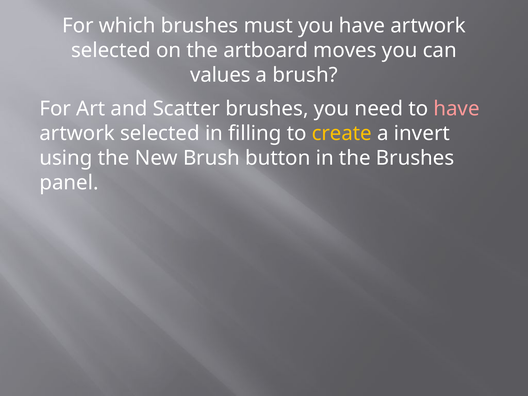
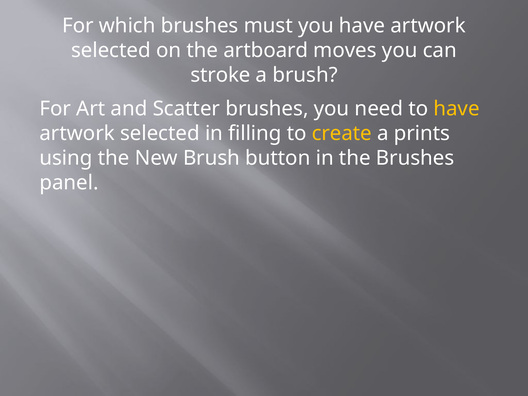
values: values -> stroke
have at (457, 109) colour: pink -> yellow
invert: invert -> prints
